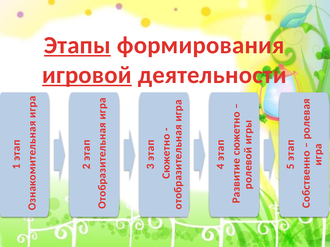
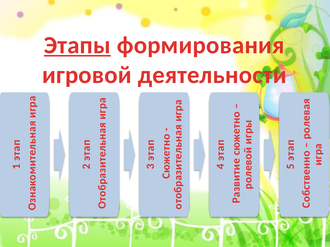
игровой underline: present -> none
